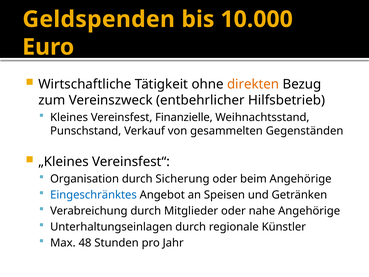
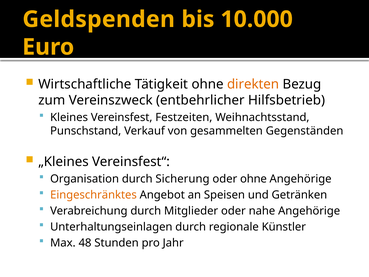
Finanzielle: Finanzielle -> Festzeiten
oder beim: beim -> ohne
Eingeschränktes colour: blue -> orange
